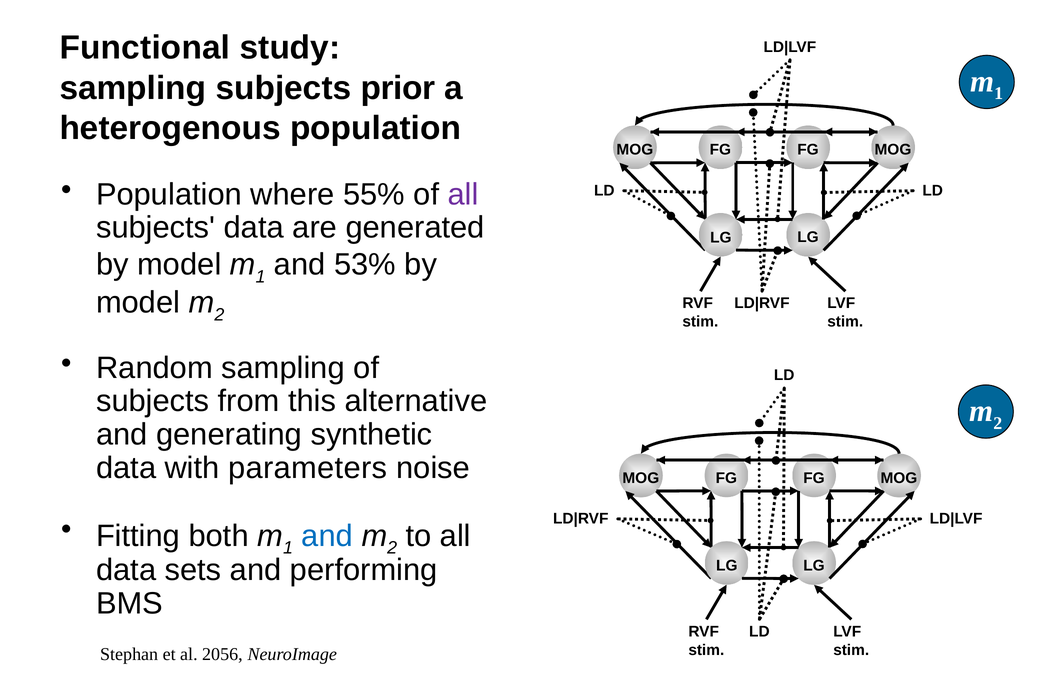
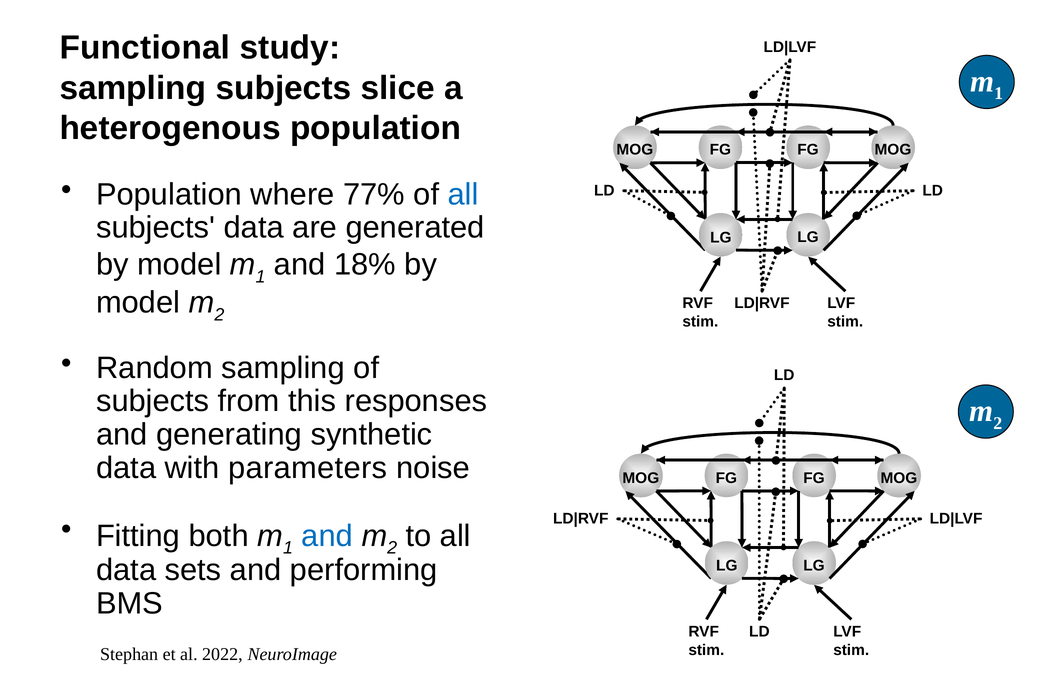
prior: prior -> slice
55%: 55% -> 77%
all at (463, 194) colour: purple -> blue
53%: 53% -> 18%
alternative: alternative -> responses
2056: 2056 -> 2022
